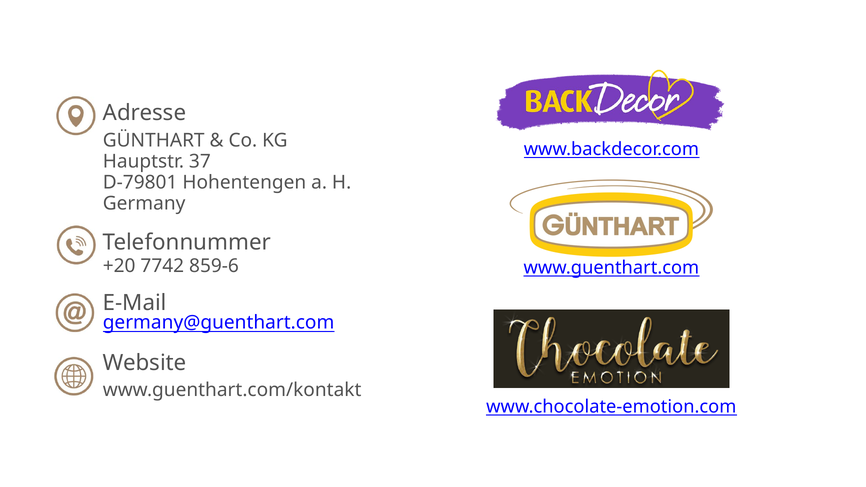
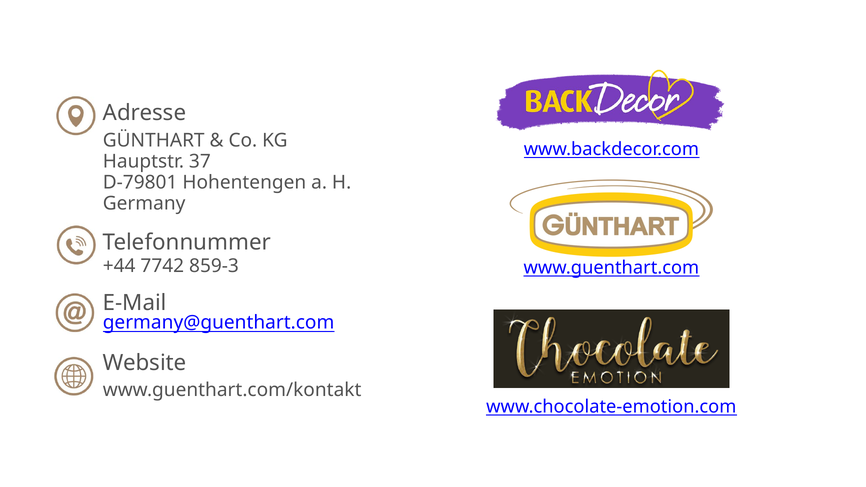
+20: +20 -> +44
859-6: 859-6 -> 859-3
